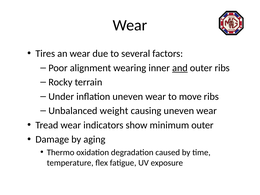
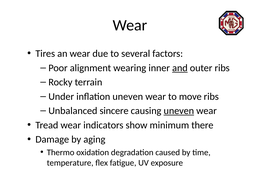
weight: weight -> sincere
uneven at (179, 111) underline: none -> present
minimum outer: outer -> there
